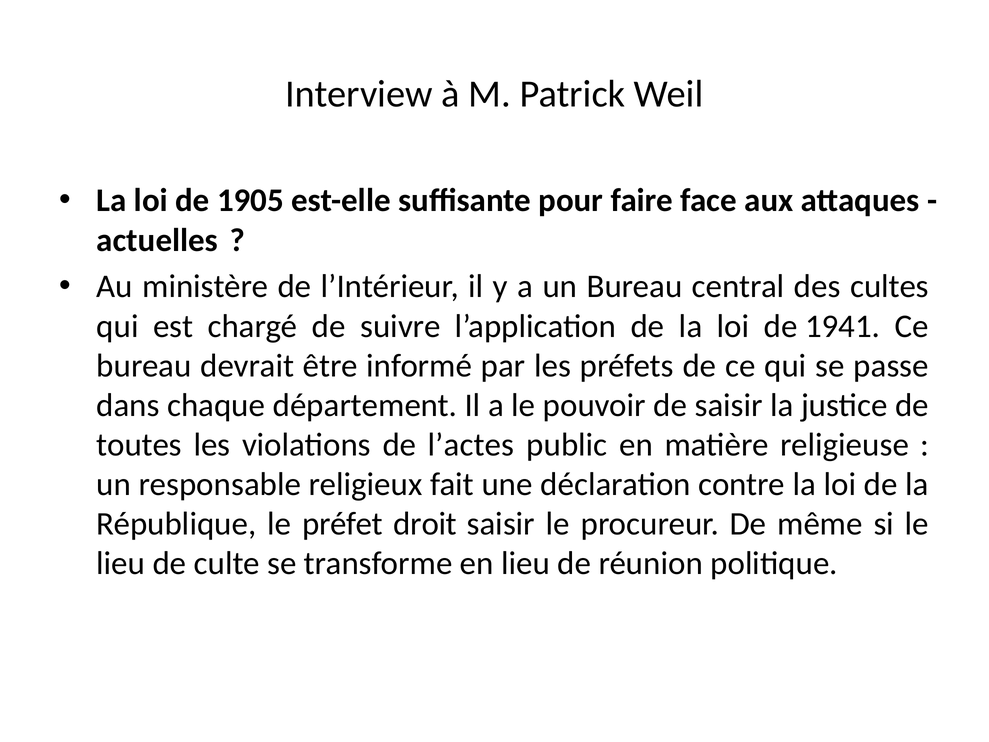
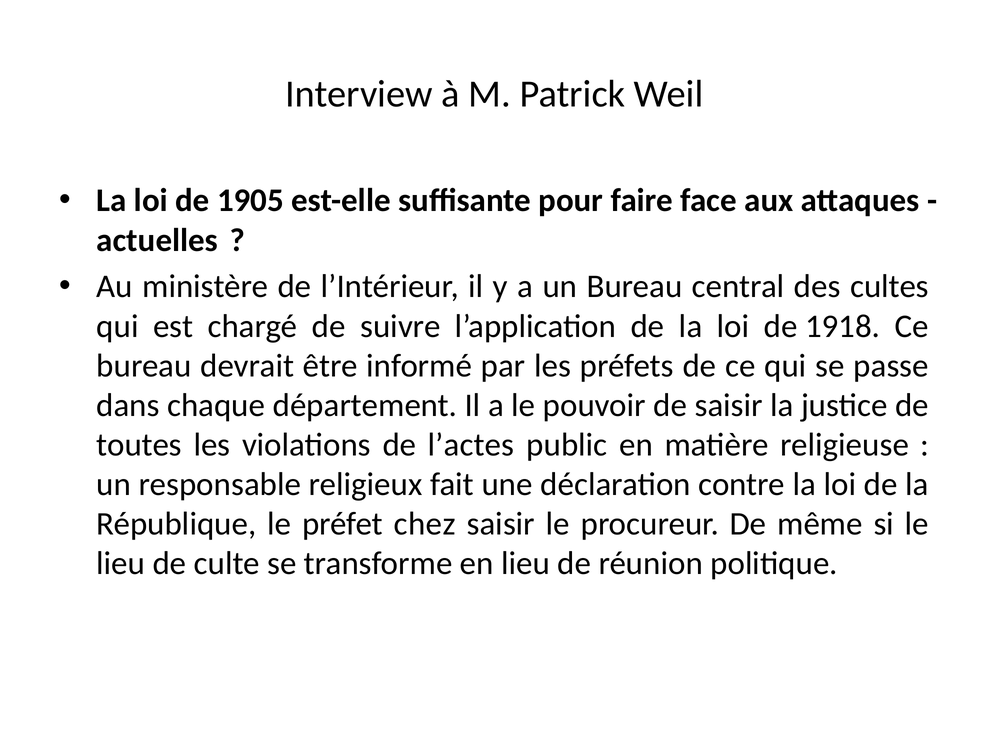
1941: 1941 -> 1918
droit: droit -> chez
